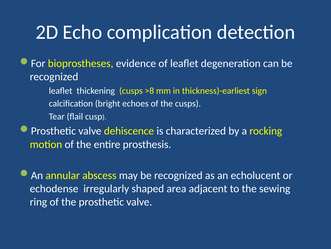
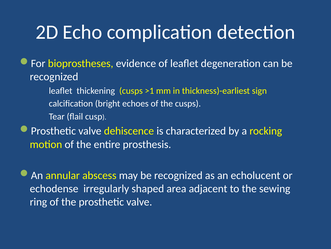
>8: >8 -> >1
